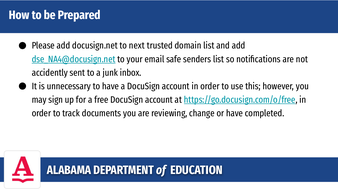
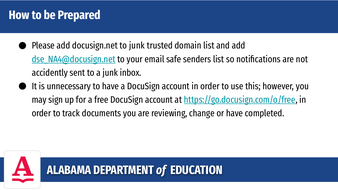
to next: next -> junk
